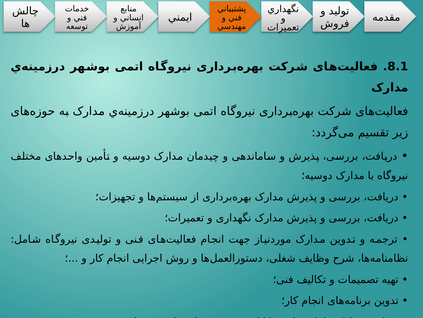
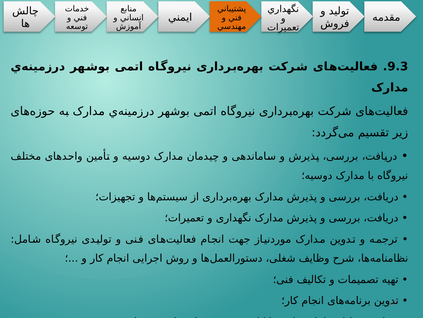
8.1: 8.1 -> 9.3
